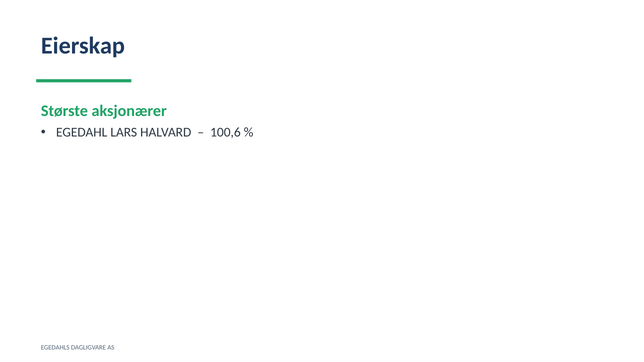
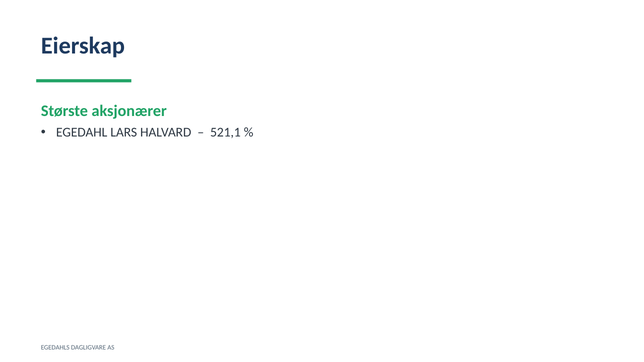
100,6: 100,6 -> 521,1
